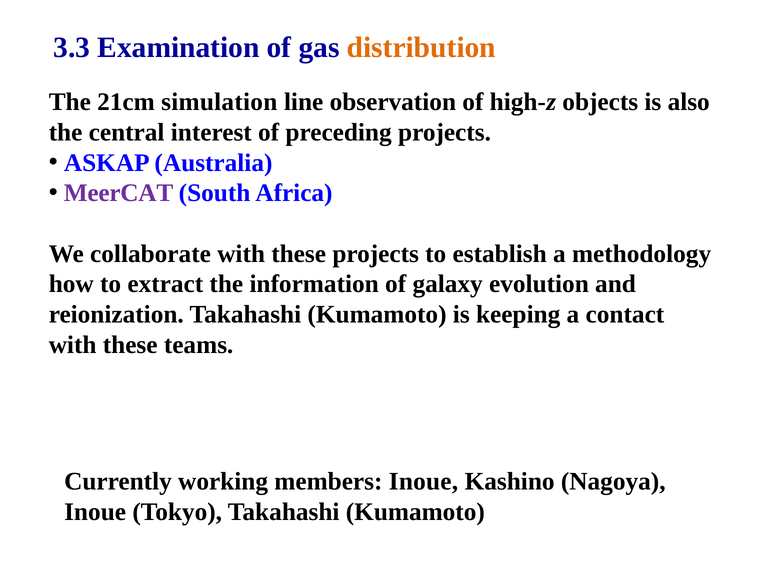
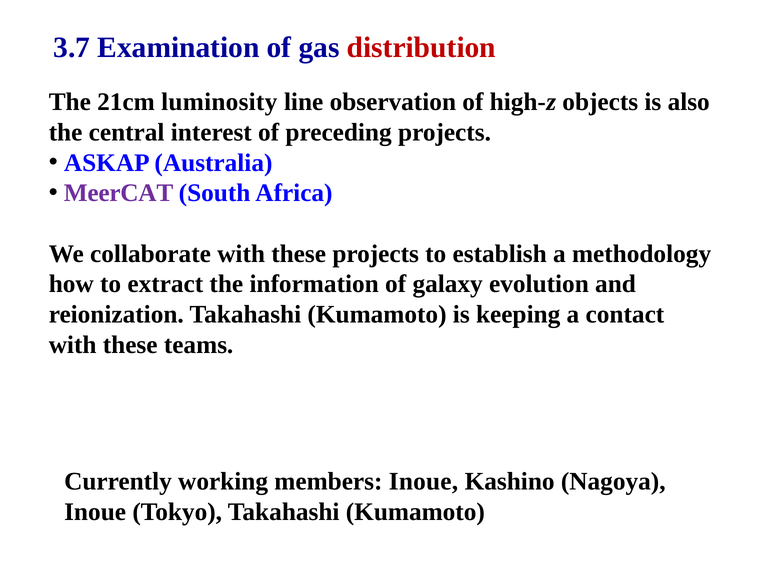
3.3: 3.3 -> 3.7
distribution colour: orange -> red
simulation: simulation -> luminosity
